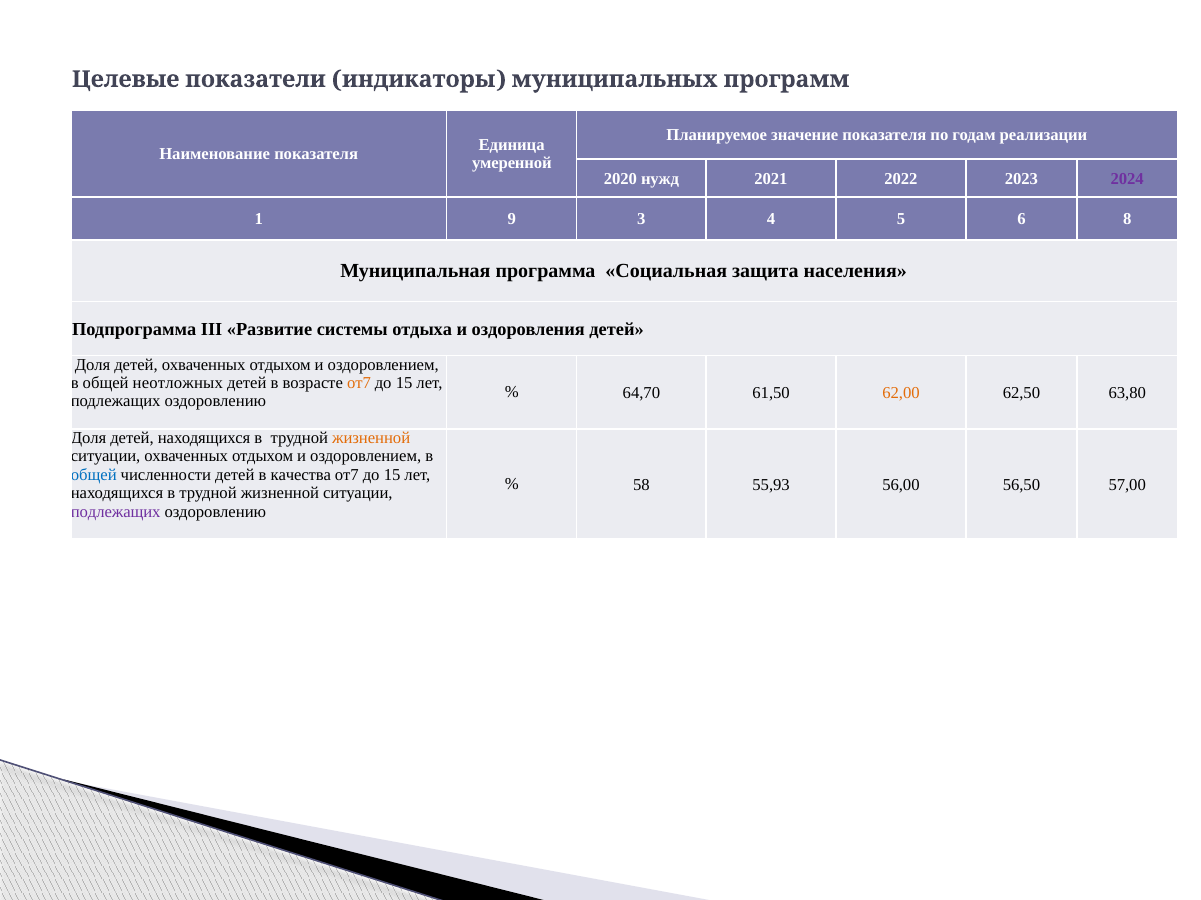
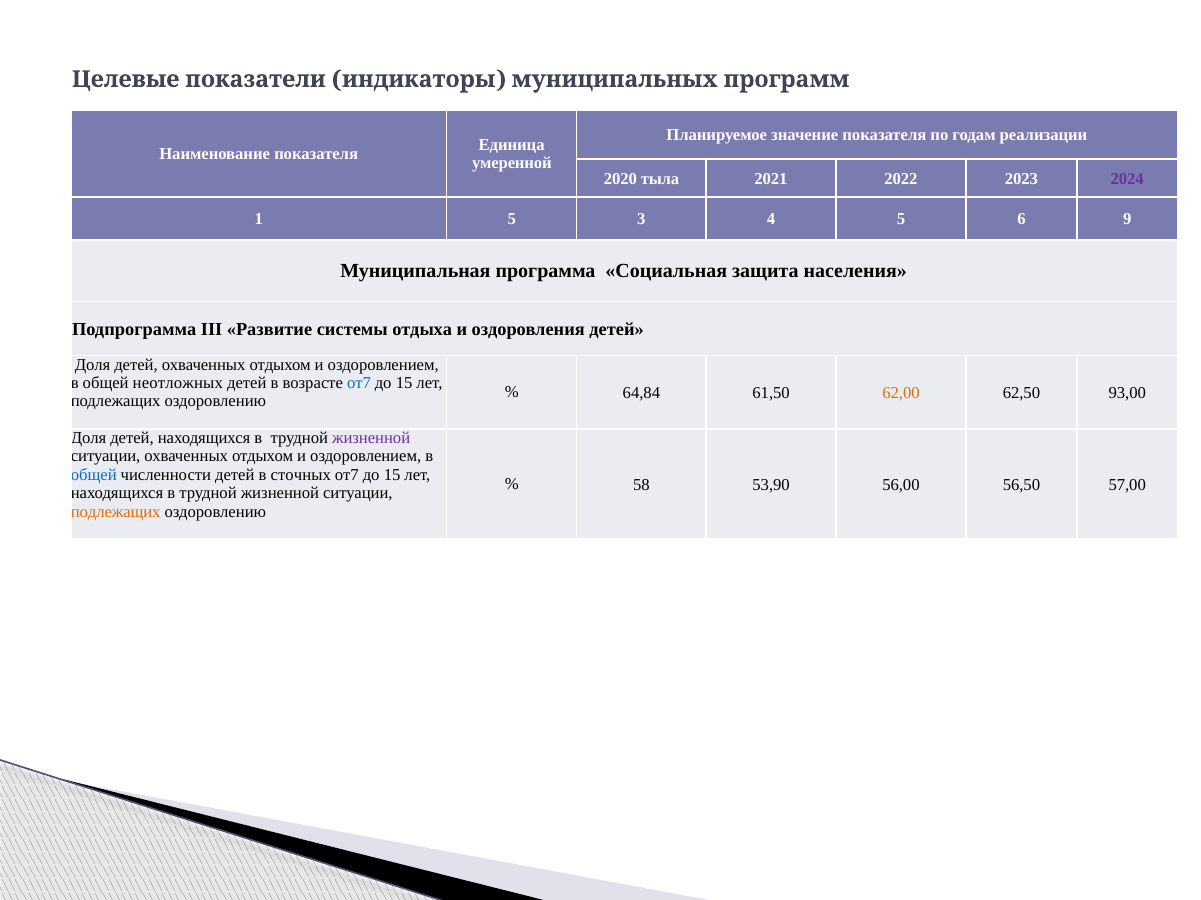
нужд: нужд -> тыла
1 9: 9 -> 5
8: 8 -> 9
от7 at (359, 383) colour: orange -> blue
64,70: 64,70 -> 64,84
63,80: 63,80 -> 93,00
жизненной at (371, 438) colour: orange -> purple
качества: качества -> сточных
55,93: 55,93 -> 53,90
подлежащих at (116, 512) colour: purple -> orange
